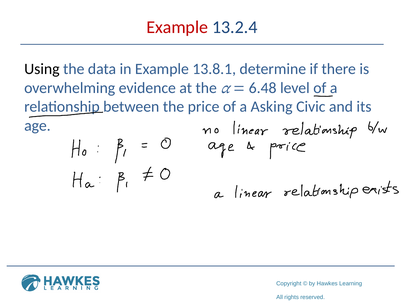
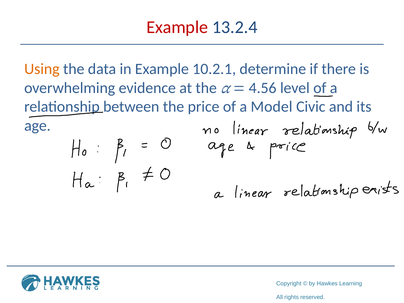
Using colour: black -> orange
13.8.1: 13.8.1 -> 10.2.1
6.48: 6.48 -> 4.56
Asking: Asking -> Model
